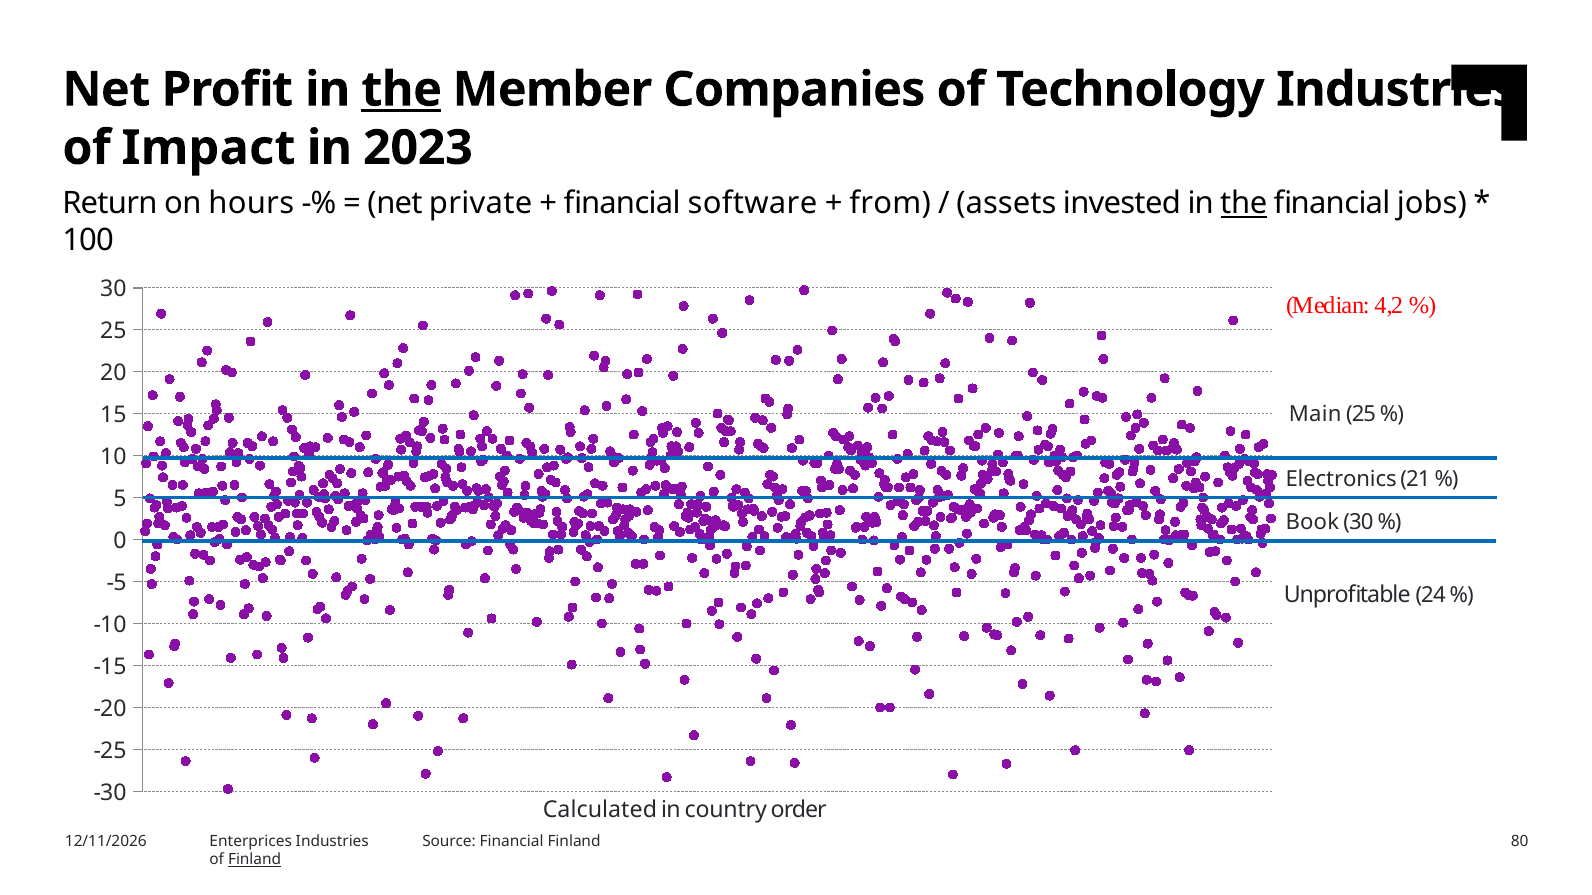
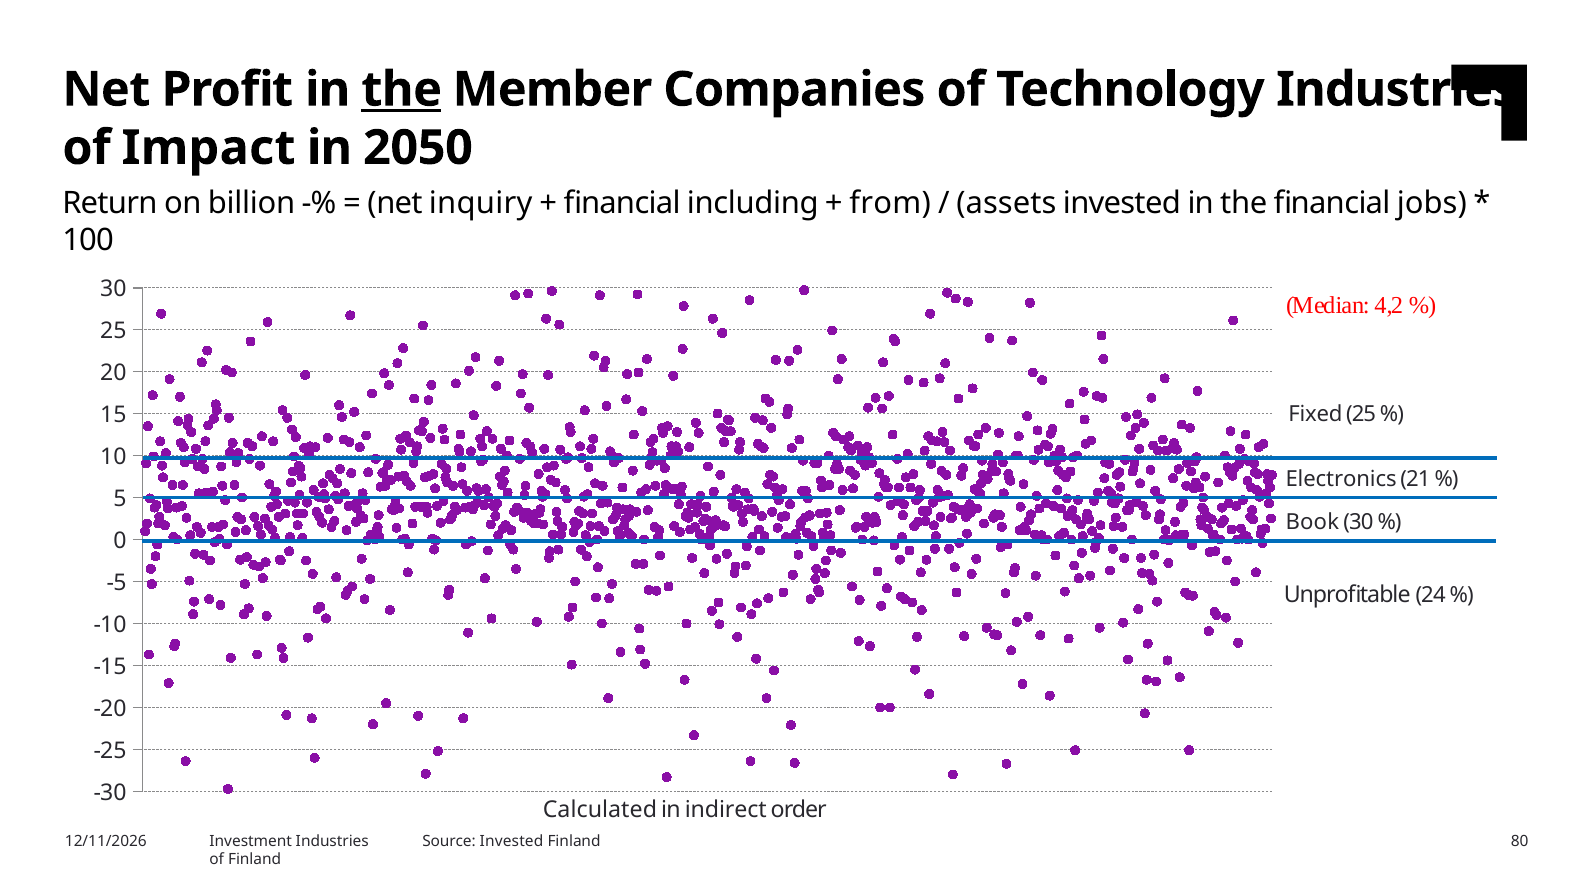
2023: 2023 -> 2050
hours: hours -> billion
private: private -> inquiry
software: software -> including
the at (1244, 203) underline: present -> none
Main: Main -> Fixed
country: country -> indirect
Enterprices: Enterprices -> Investment
Source Financial: Financial -> Invested
Finland at (255, 860) underline: present -> none
